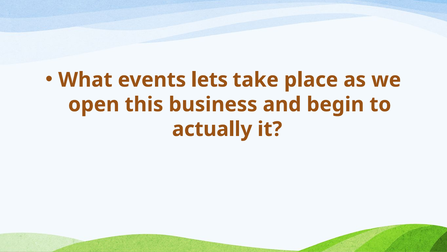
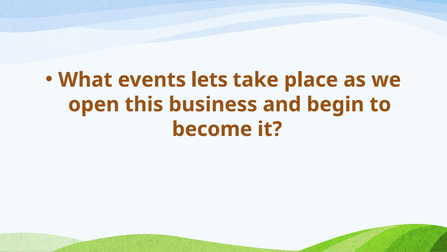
actually: actually -> become
